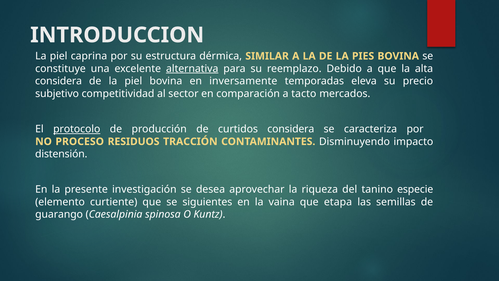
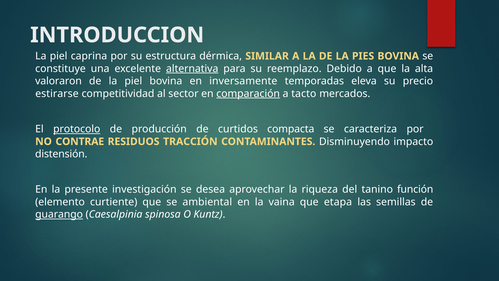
considera at (59, 81): considera -> valoraron
subjetivo: subjetivo -> estirarse
comparación underline: none -> present
curtidos considera: considera -> compacta
PROCESO: PROCESO -> CONTRAE
especie: especie -> función
siguientes: siguientes -> ambiental
guarango underline: none -> present
